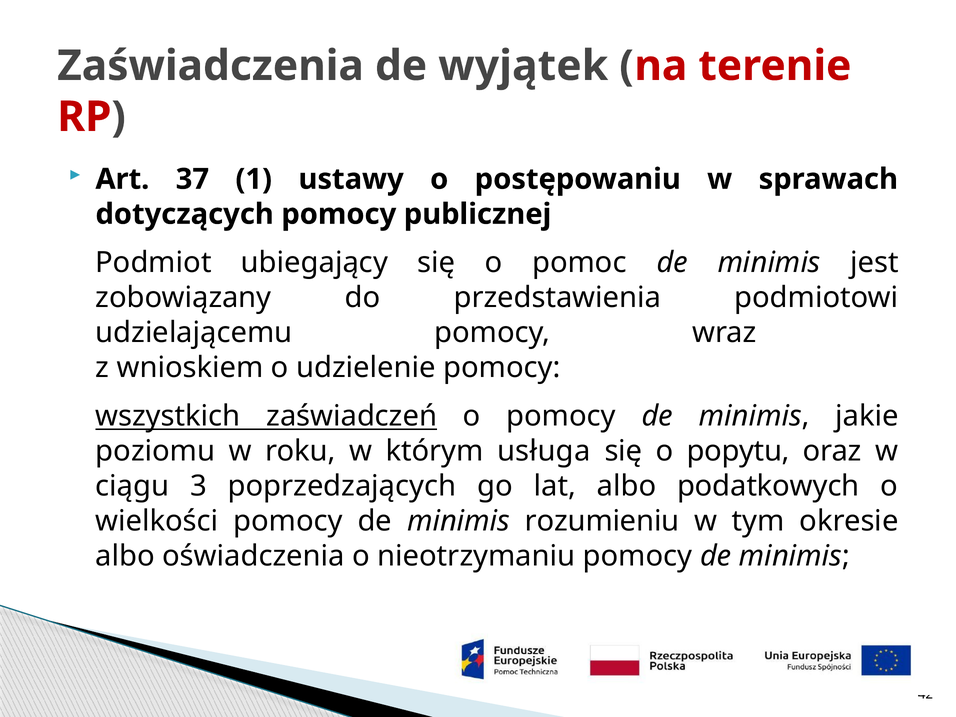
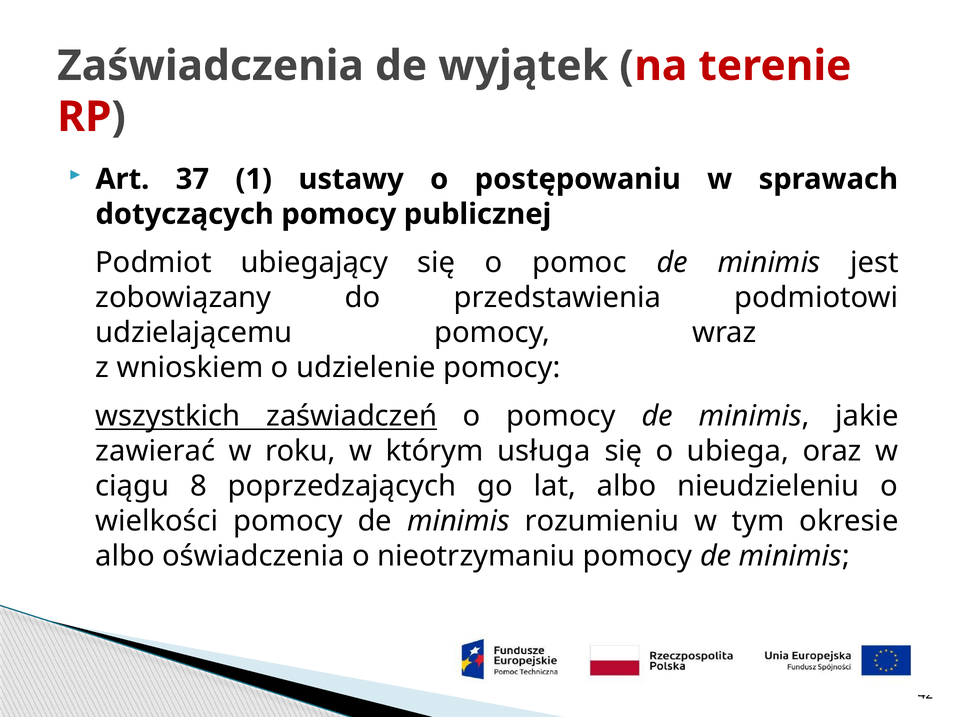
poziomu: poziomu -> zawierać
popytu: popytu -> ubiega
3: 3 -> 8
podatkowych: podatkowych -> nieudzieleniu
